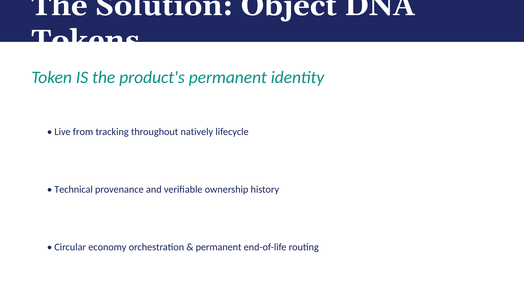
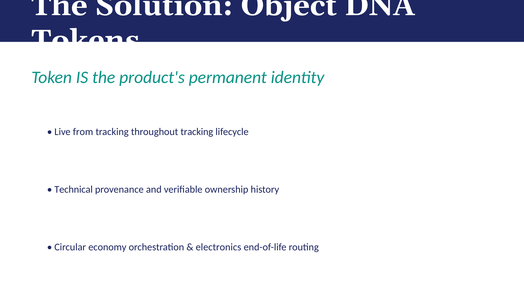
throughout natively: natively -> tracking
permanent at (219, 247): permanent -> electronics
